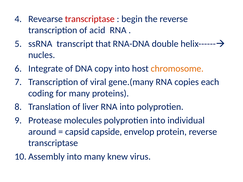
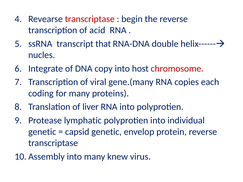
chromosome colour: orange -> red
molecules: molecules -> lymphatic
around at (42, 132): around -> genetic
capsid capside: capside -> genetic
